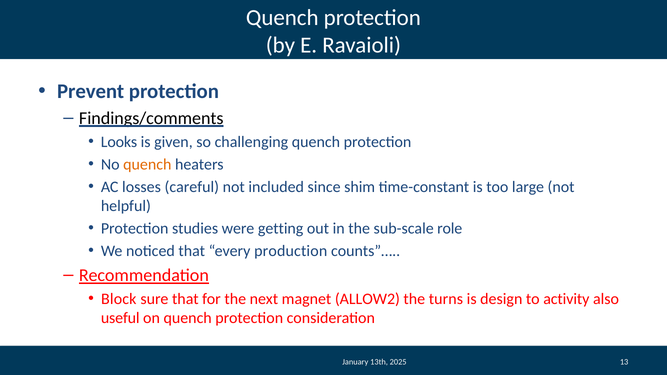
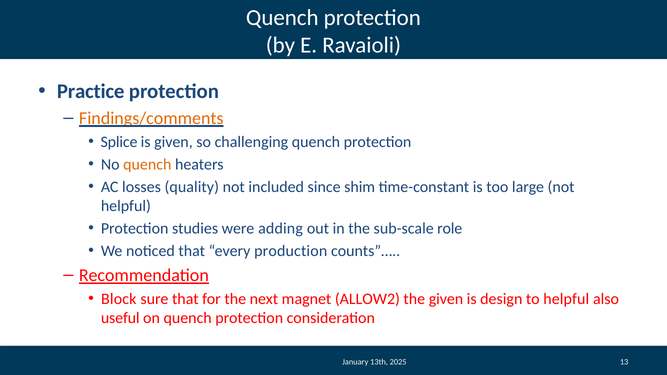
Prevent: Prevent -> Practice
Findings/comments colour: black -> orange
Looks: Looks -> Splice
careful: careful -> quality
getting: getting -> adding
the turns: turns -> given
to activity: activity -> helpful
